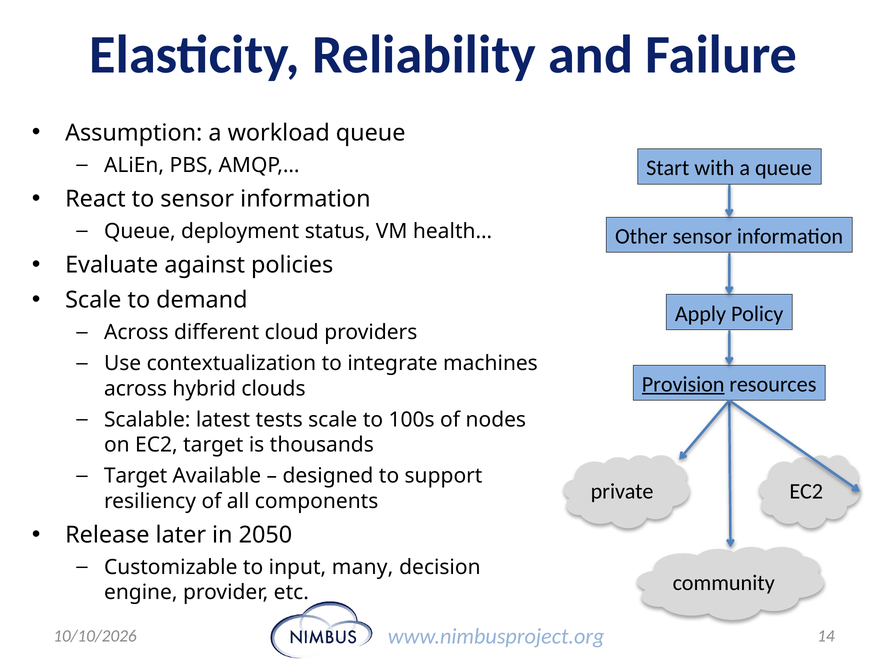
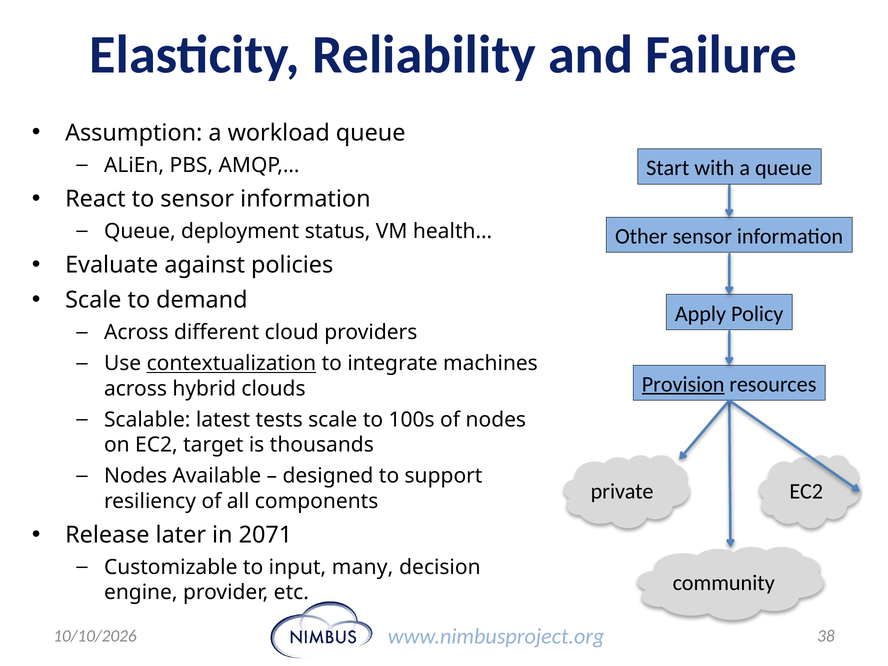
contextualization underline: none -> present
Target at (136, 476): Target -> Nodes
2050: 2050 -> 2071
14: 14 -> 38
